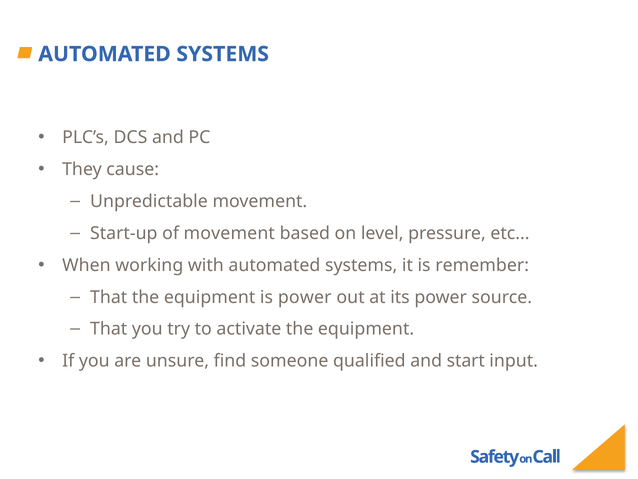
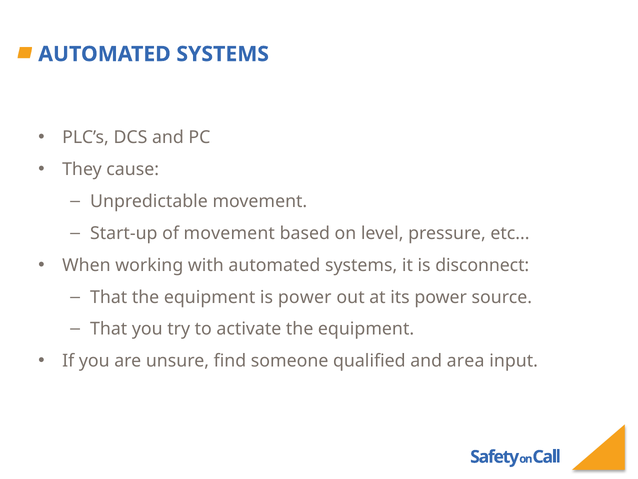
remember: remember -> disconnect
start: start -> area
